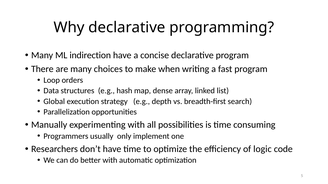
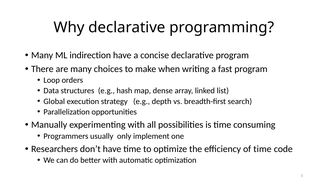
of logic: logic -> time
